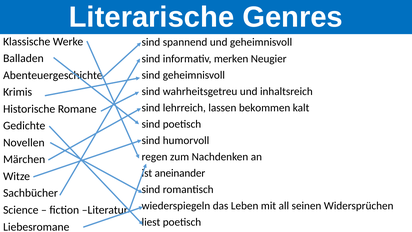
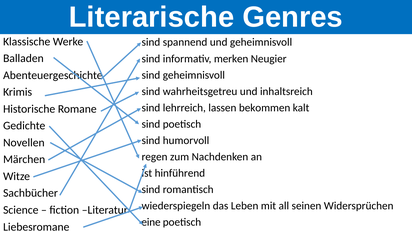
aneinander: aneinander -> hinführend
liest: liest -> eine
